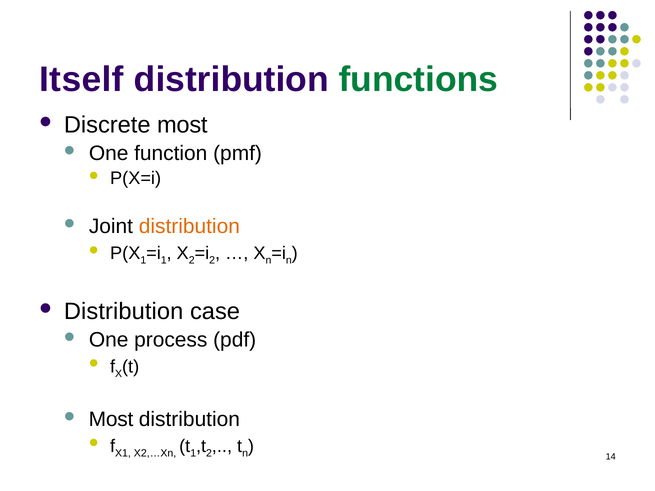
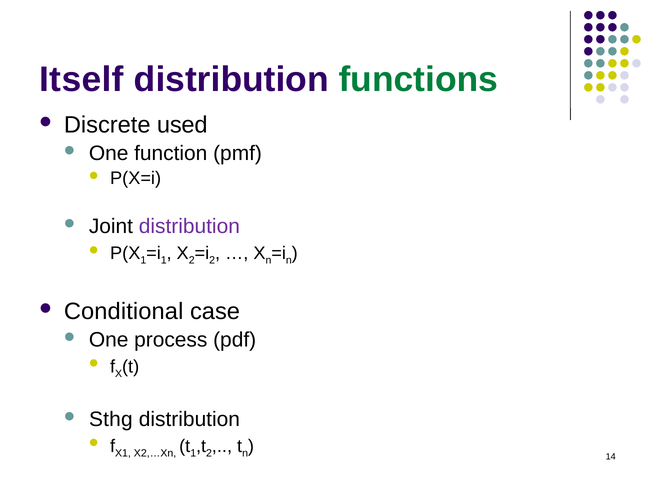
Discrete most: most -> used
distribution at (189, 227) colour: orange -> purple
Distribution at (124, 312): Distribution -> Conditional
Most at (111, 419): Most -> Sthg
